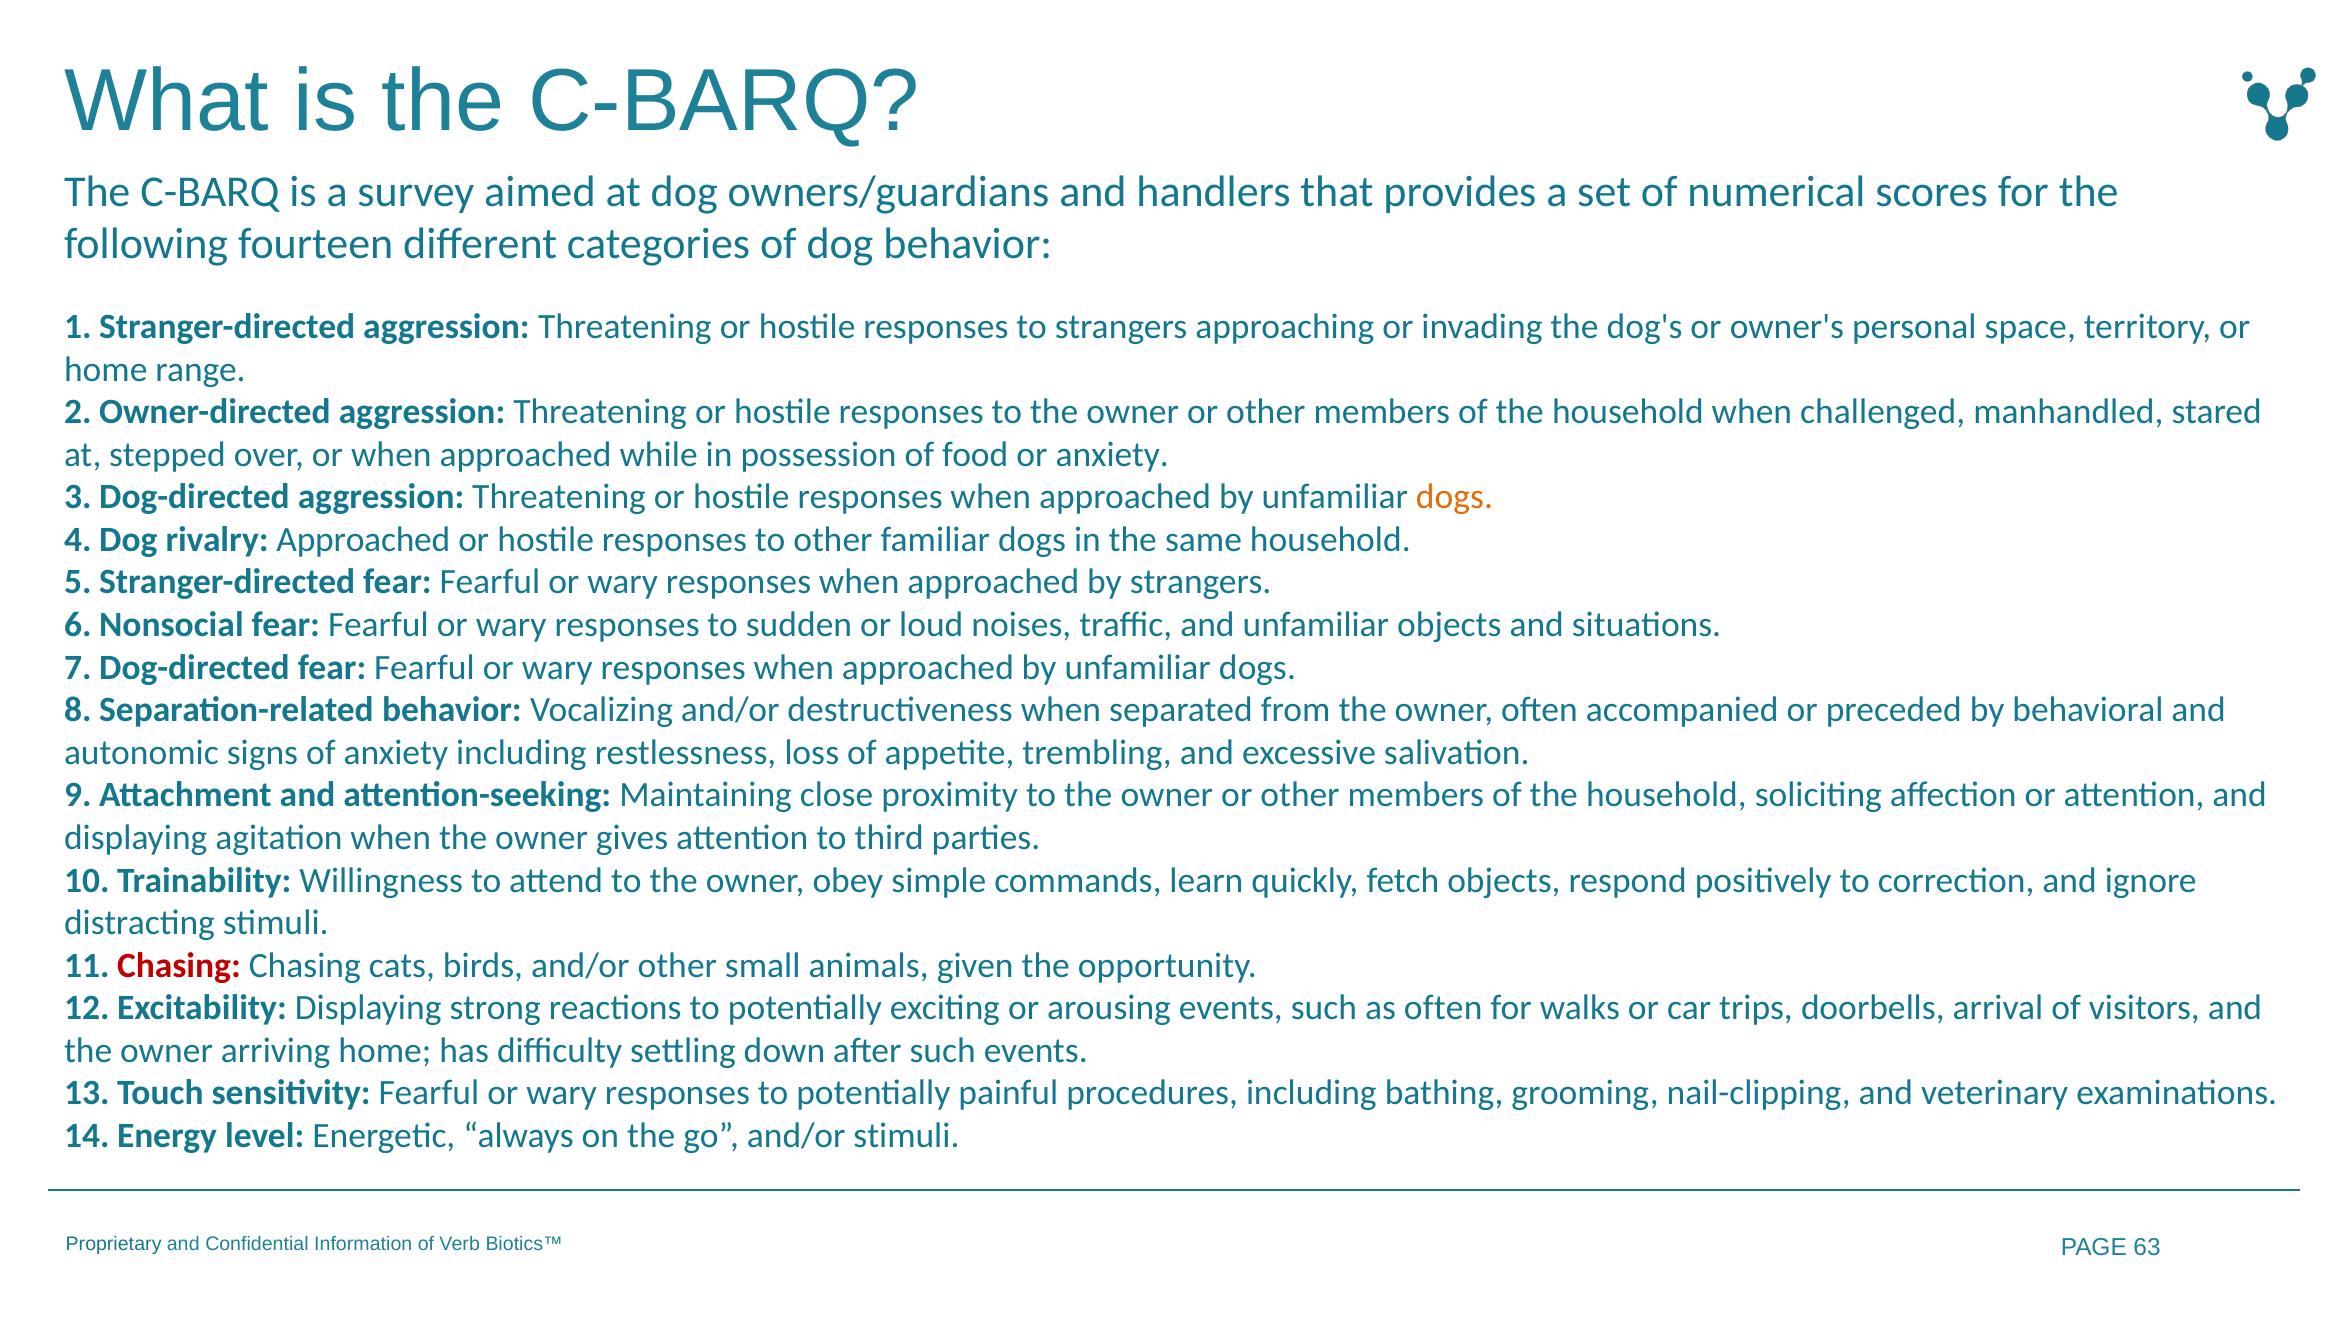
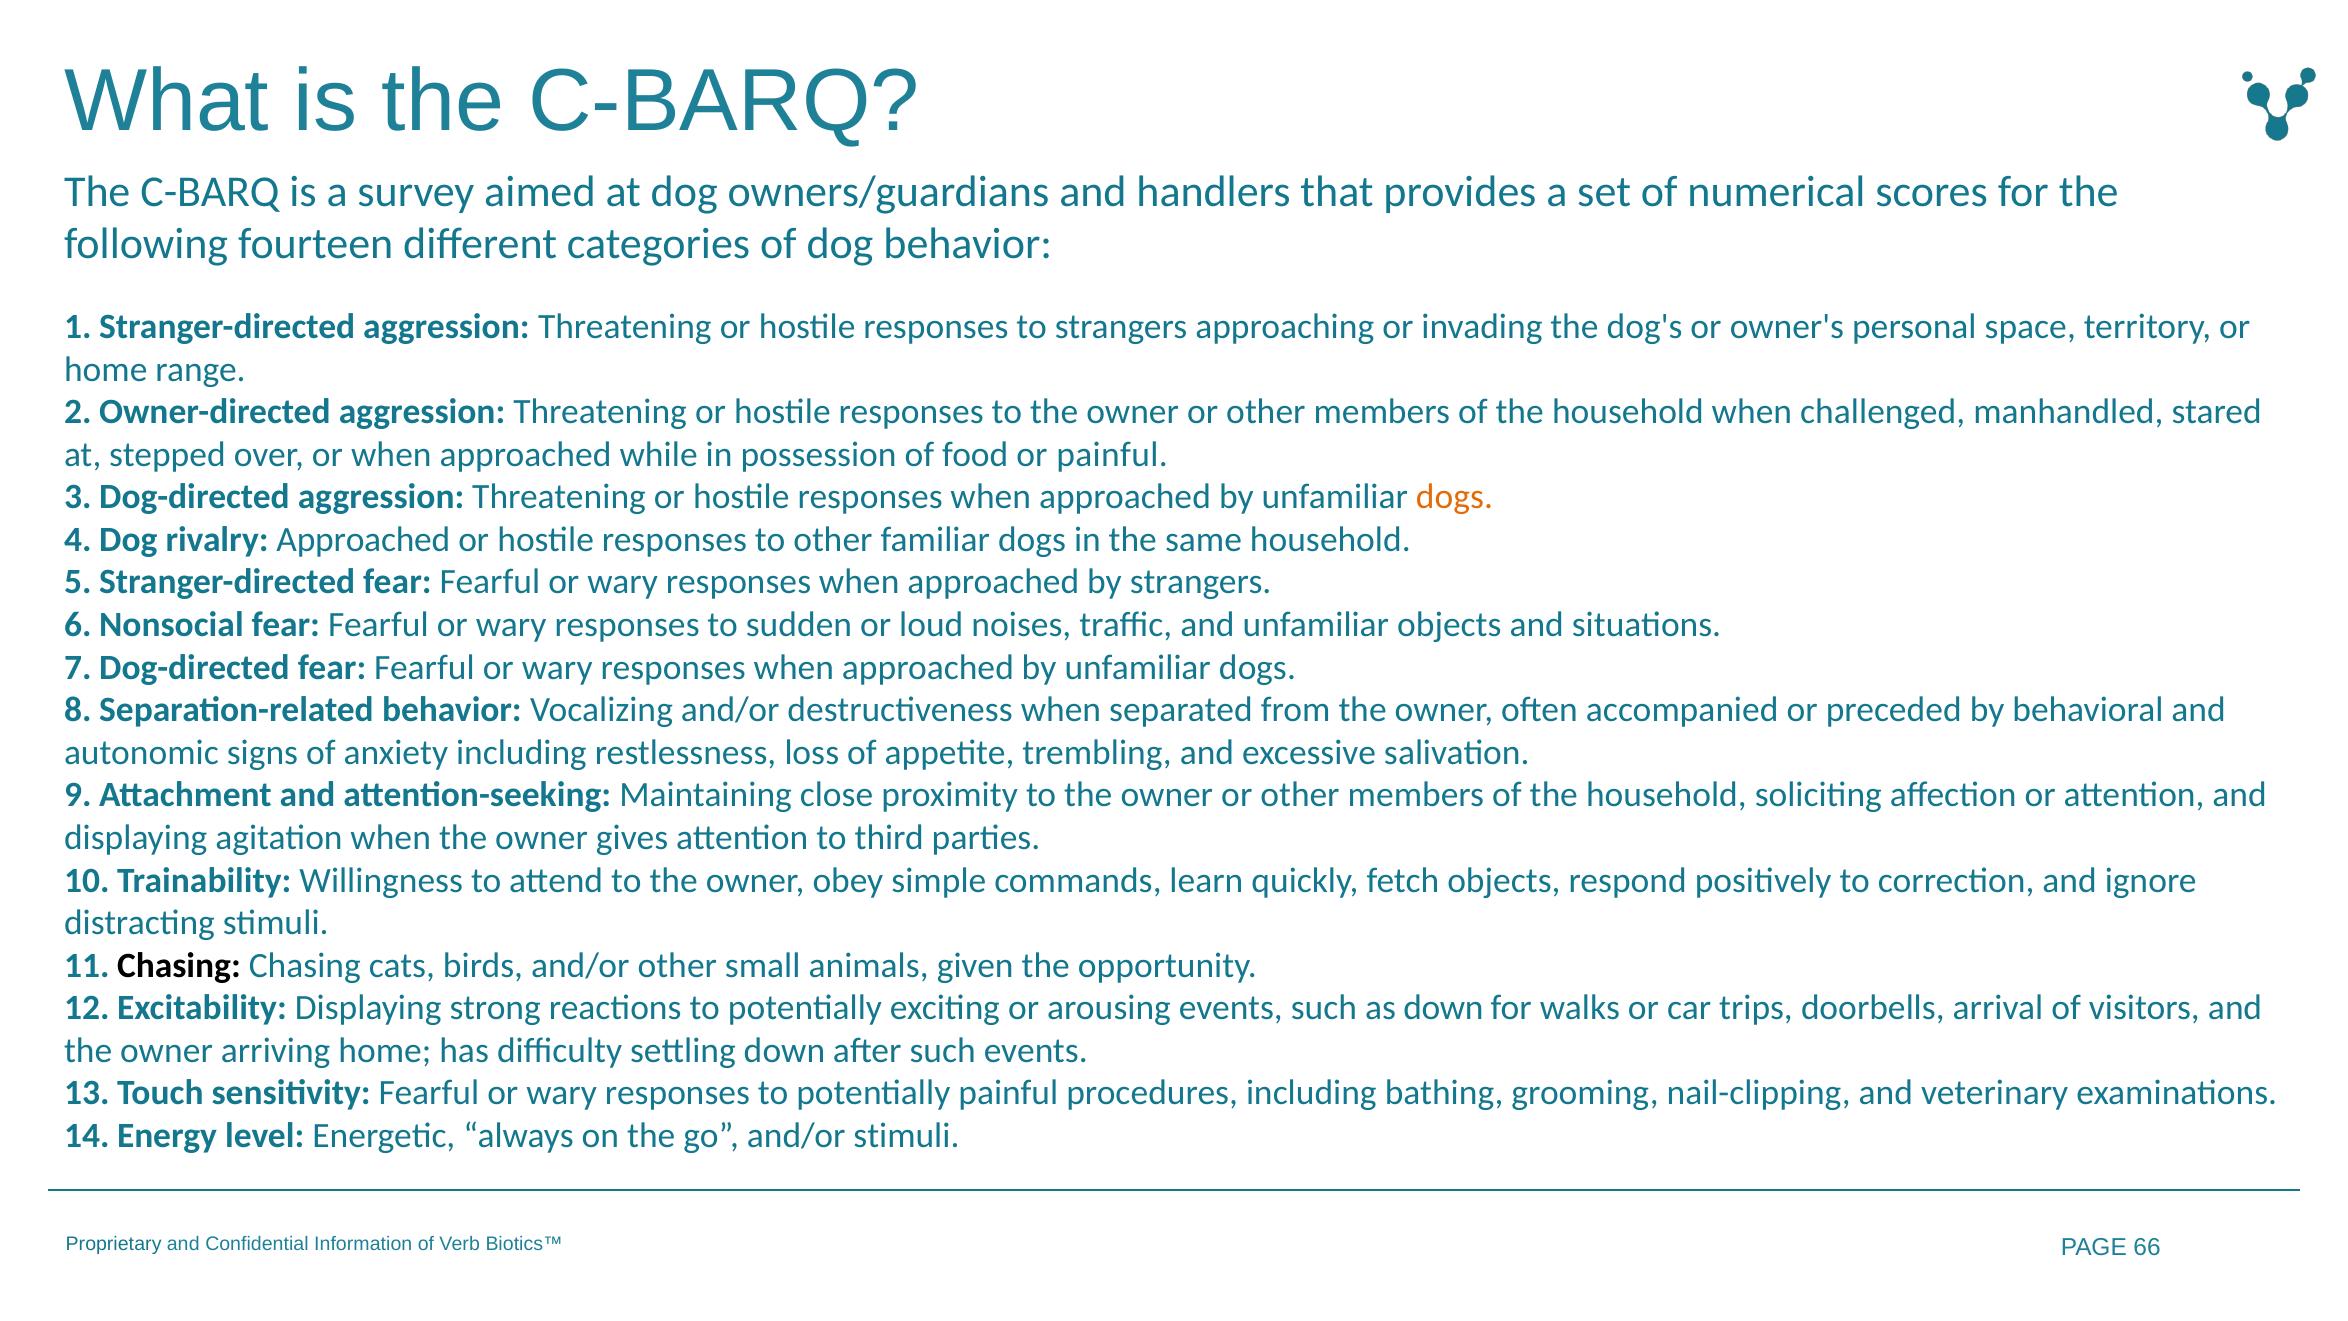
or anxiety: anxiety -> painful
Chasing at (179, 965) colour: red -> black
as often: often -> down
63: 63 -> 66
